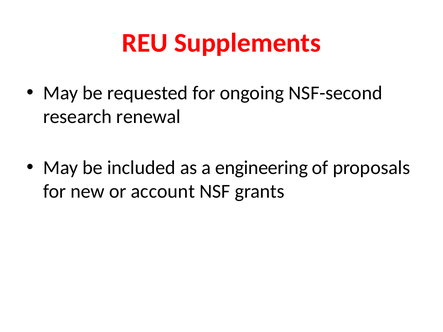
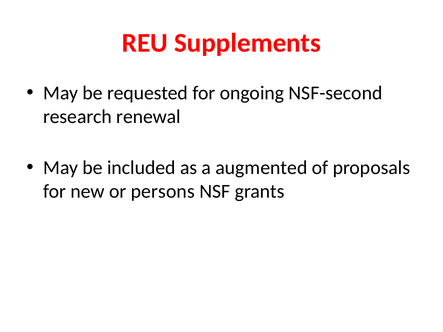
engineering: engineering -> augmented
account: account -> persons
